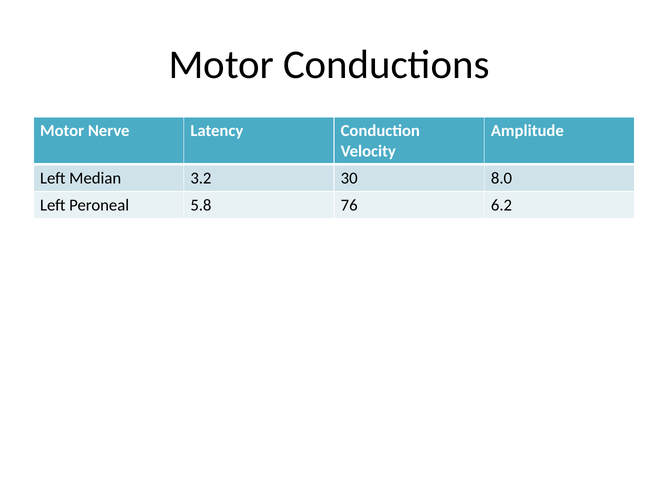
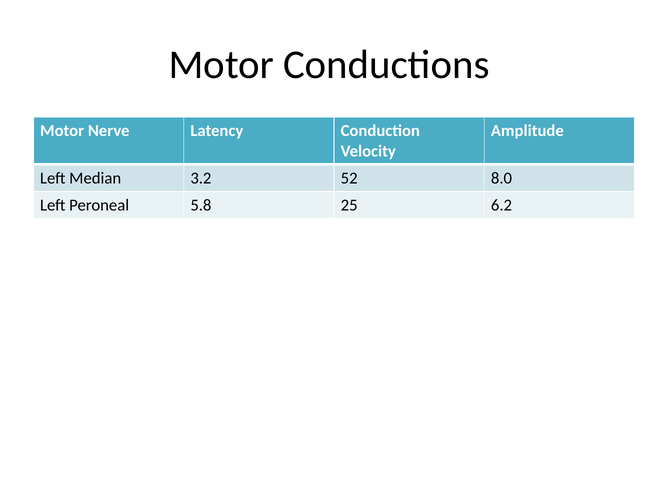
30: 30 -> 52
76: 76 -> 25
